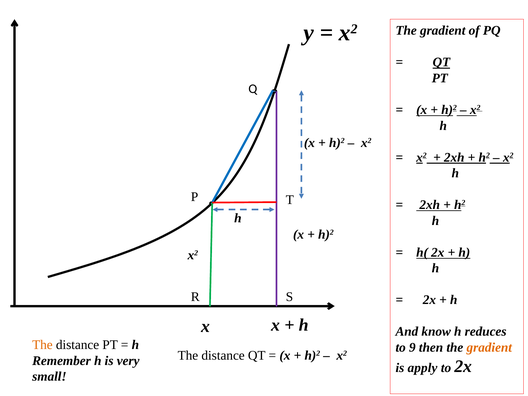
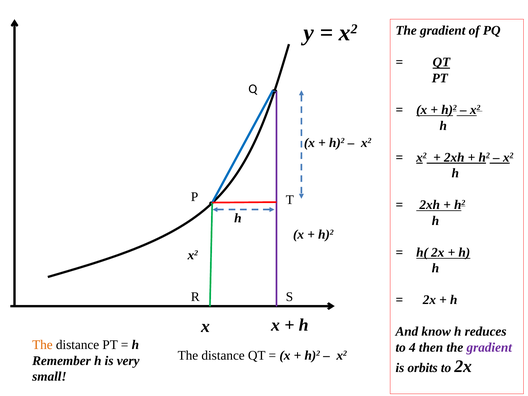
9: 9 -> 4
gradient at (489, 347) colour: orange -> purple
apply: apply -> orbits
